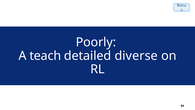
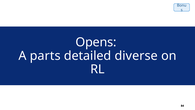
Poorly: Poorly -> Opens
teach: teach -> parts
